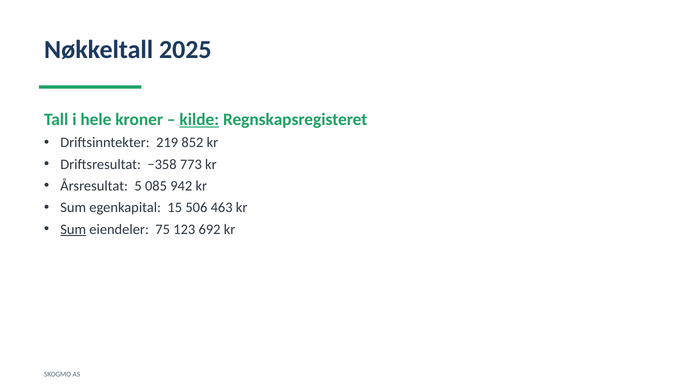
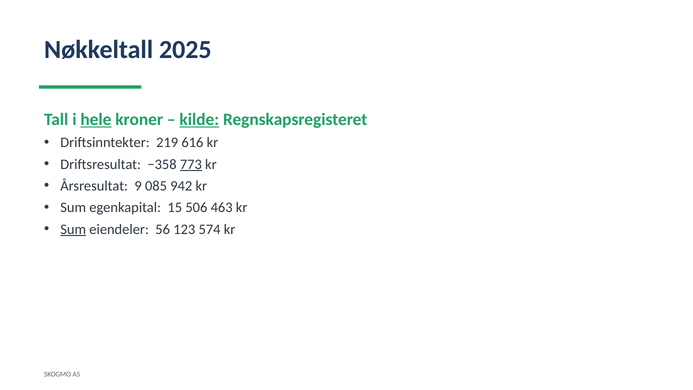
hele underline: none -> present
852: 852 -> 616
773 underline: none -> present
5: 5 -> 9
75: 75 -> 56
692: 692 -> 574
